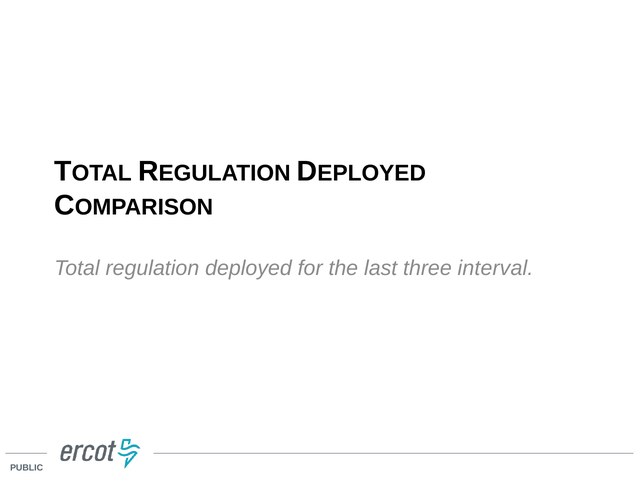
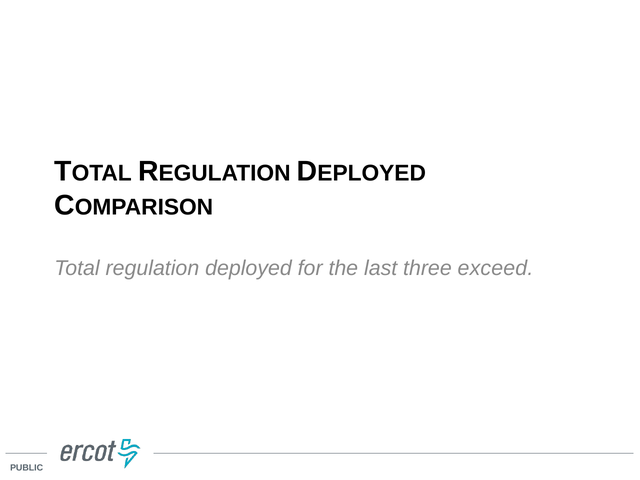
interval: interval -> exceed
